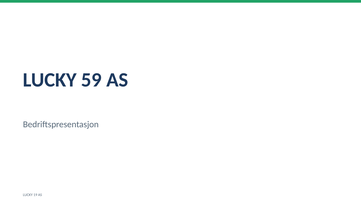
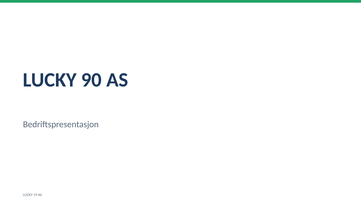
59: 59 -> 90
